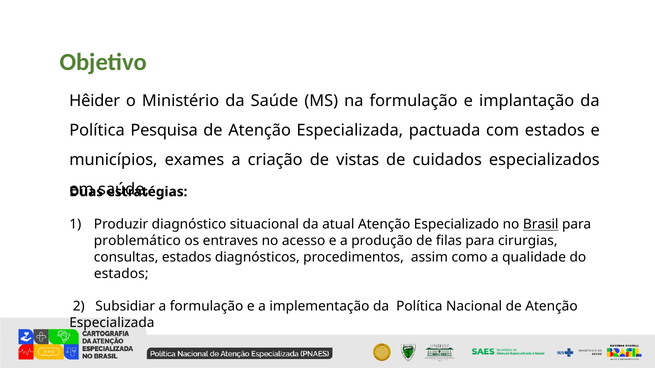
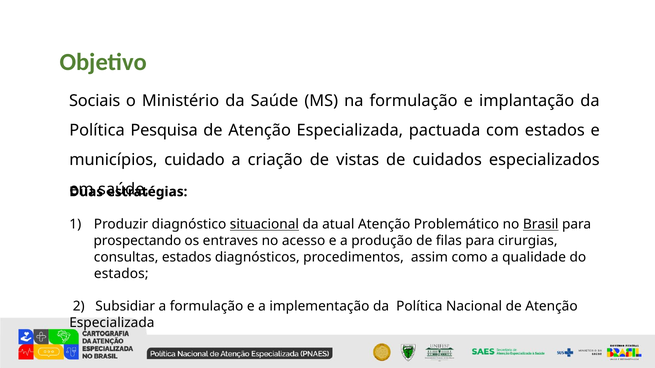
Hêider: Hêider -> Sociais
exames: exames -> cuidado
situacional underline: none -> present
Especializado: Especializado -> Problemático
problemático: problemático -> prospectando
